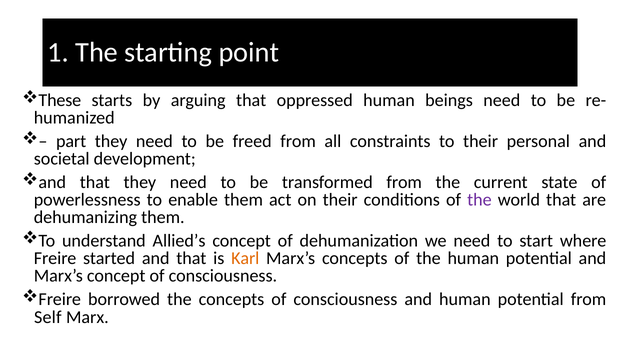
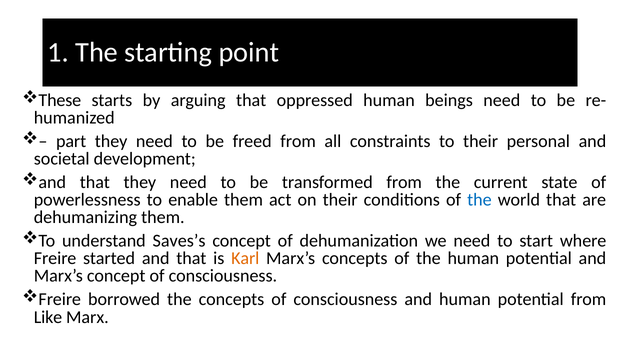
the at (479, 200) colour: purple -> blue
Allied’s: Allied’s -> Saves’s
Self: Self -> Like
